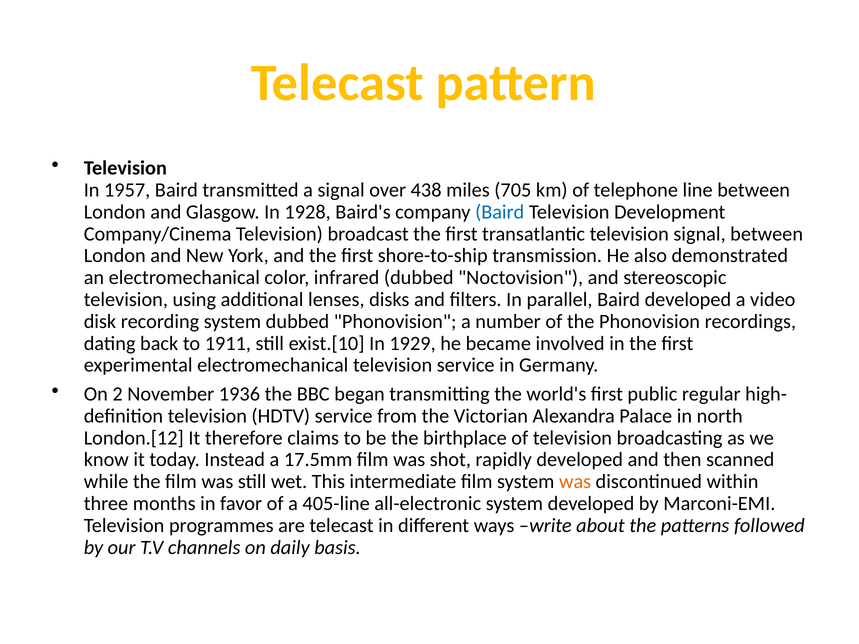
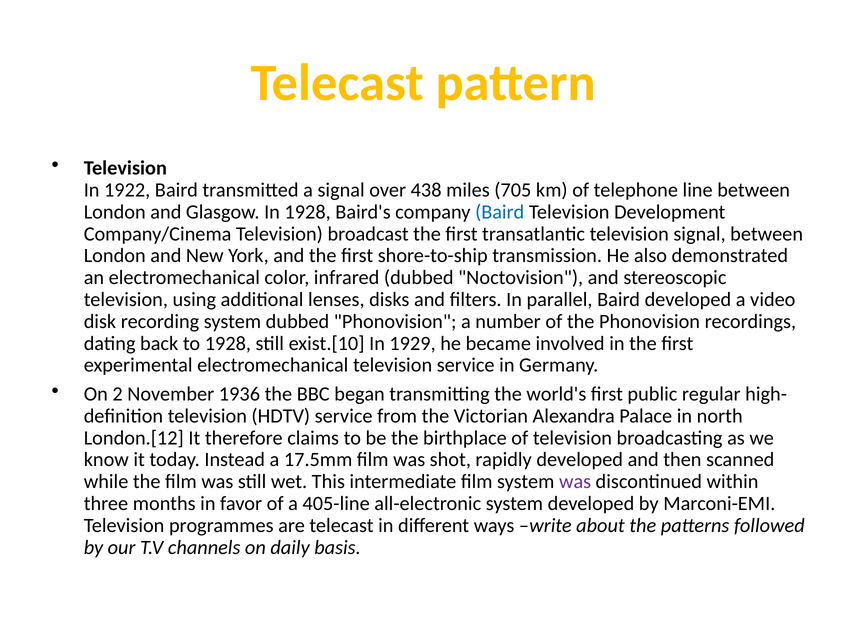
1957: 1957 -> 1922
to 1911: 1911 -> 1928
was at (575, 482) colour: orange -> purple
